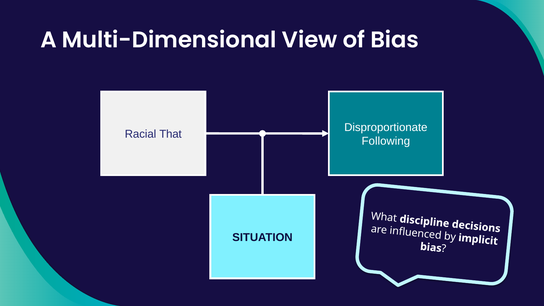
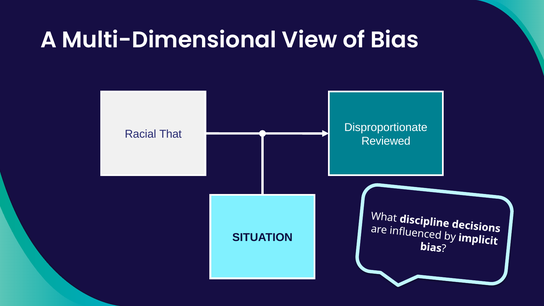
Following: Following -> Reviewed
